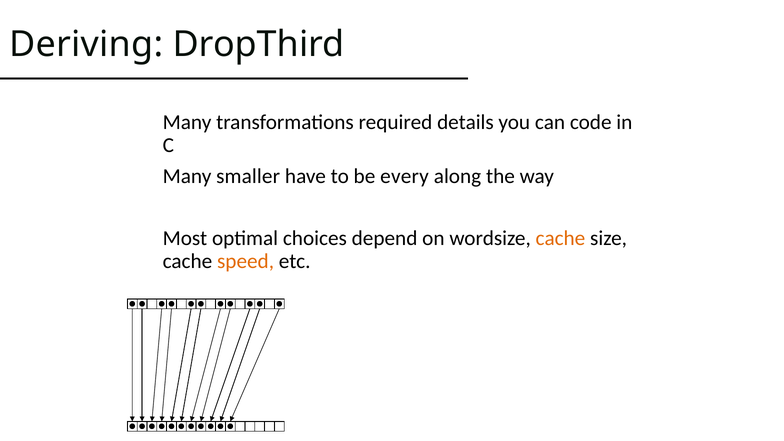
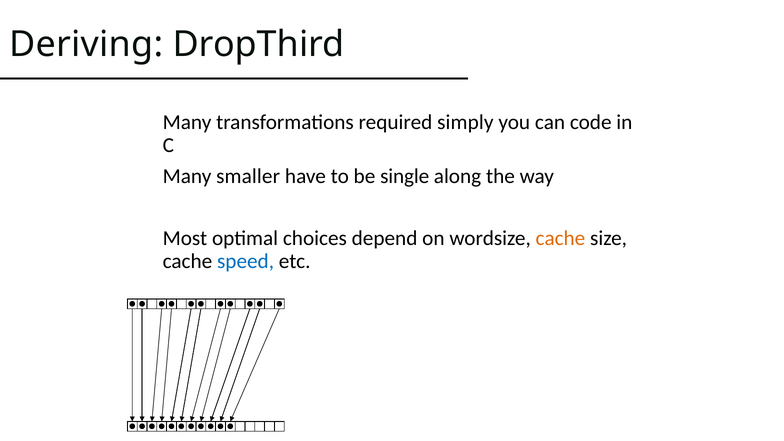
details: details -> simply
every: every -> single
speed colour: orange -> blue
